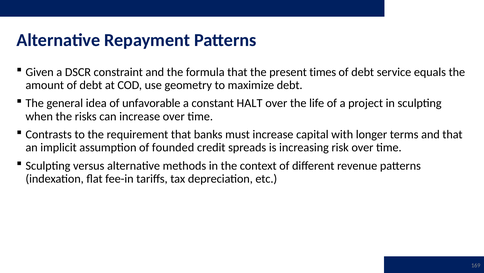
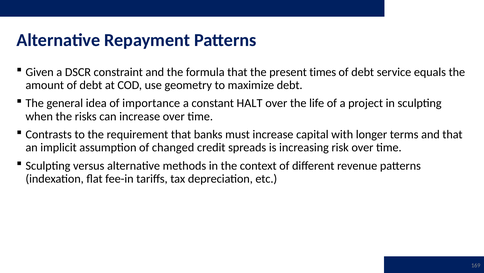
unfavorable: unfavorable -> importance
founded: founded -> changed
